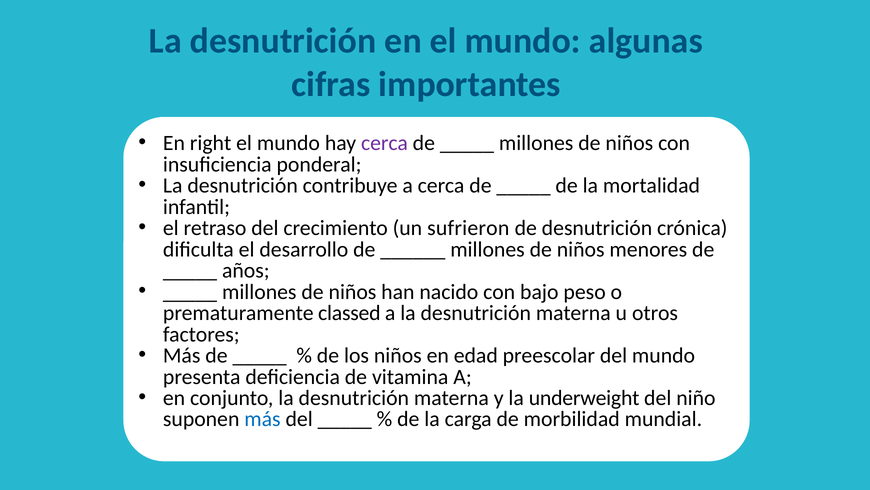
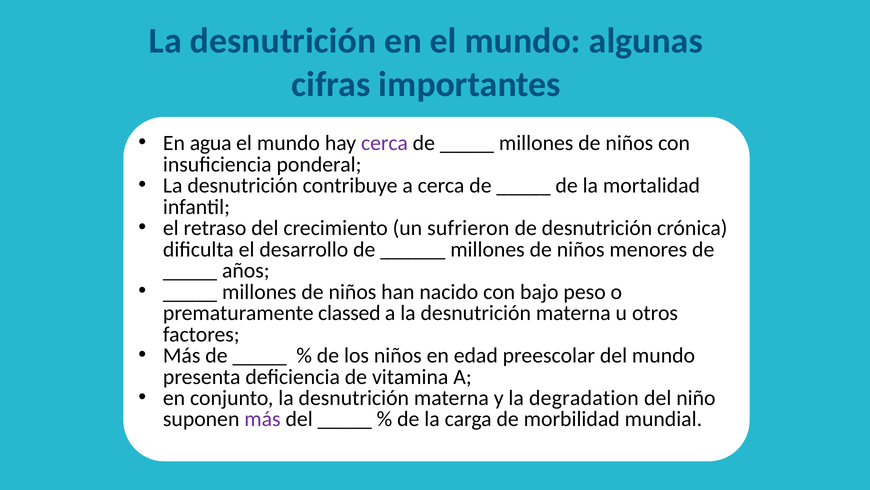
right: right -> agua
underweight: underweight -> degradation
más at (262, 419) colour: blue -> purple
